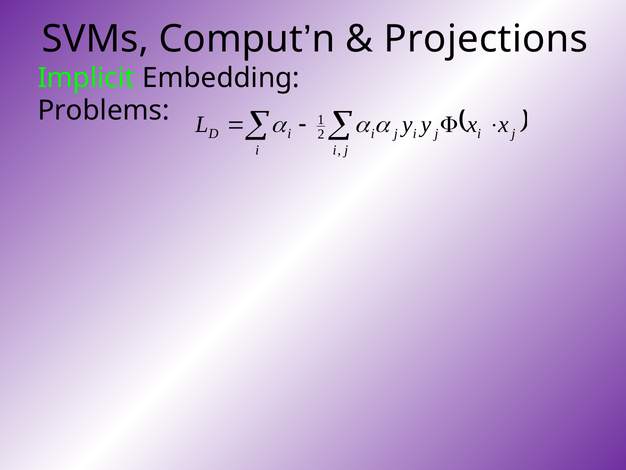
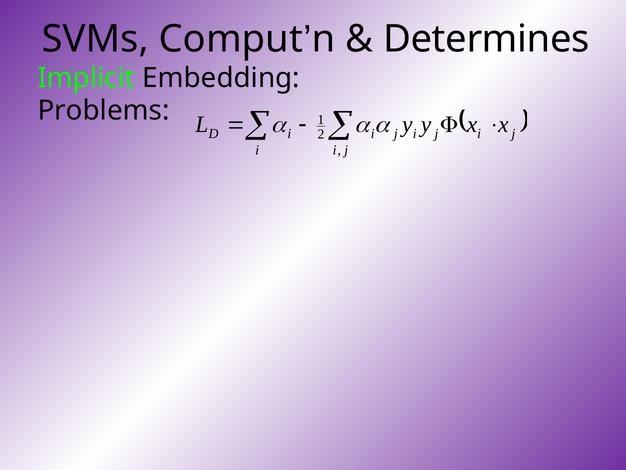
Projections: Projections -> Determines
